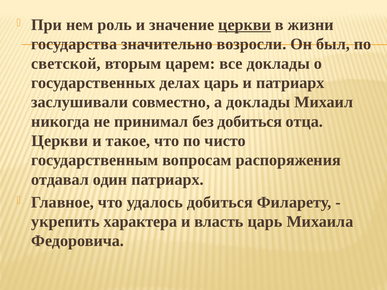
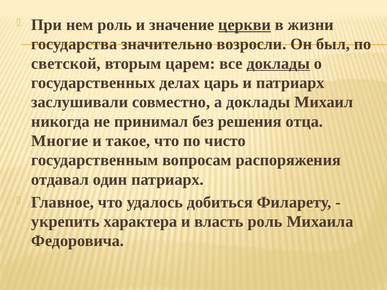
доклады at (278, 64) underline: none -> present
без добиться: добиться -> решения
Церкви at (60, 141): Церкви -> Многие
власть царь: царь -> роль
